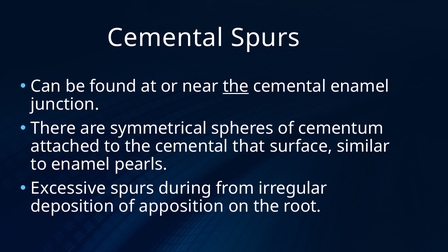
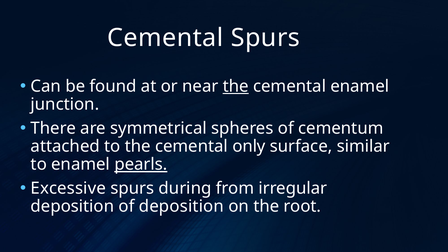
that: that -> only
pearls underline: none -> present
of apposition: apposition -> deposition
